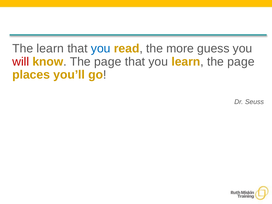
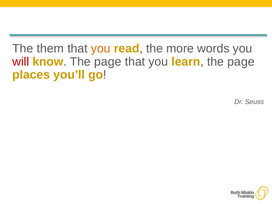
The learn: learn -> them
you at (101, 49) colour: blue -> orange
guess: guess -> words
